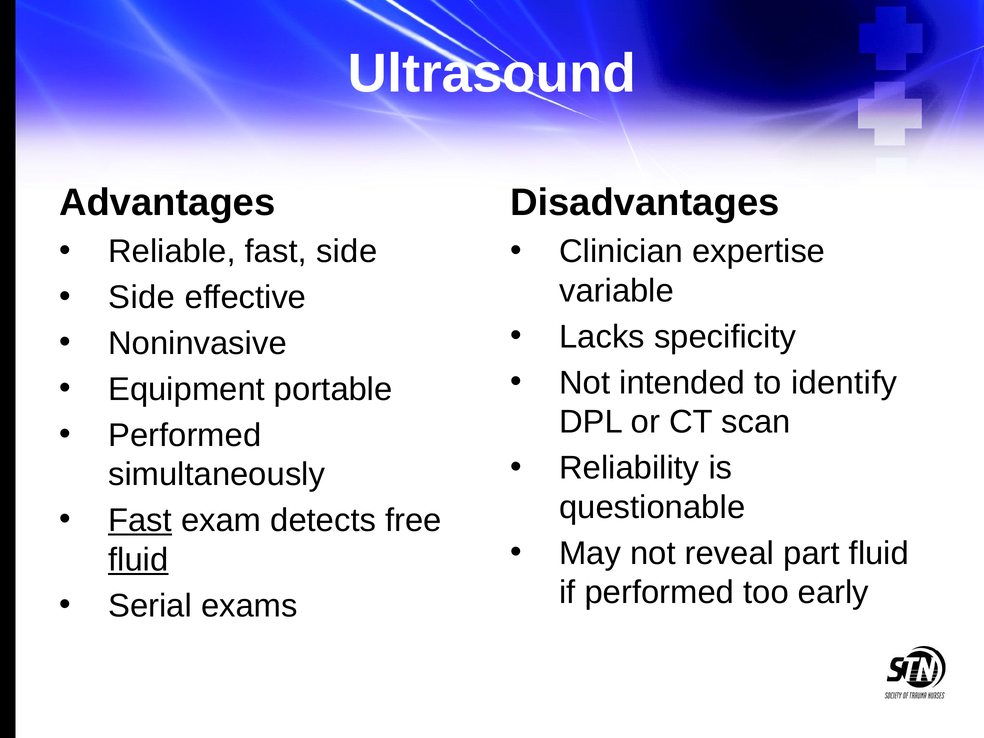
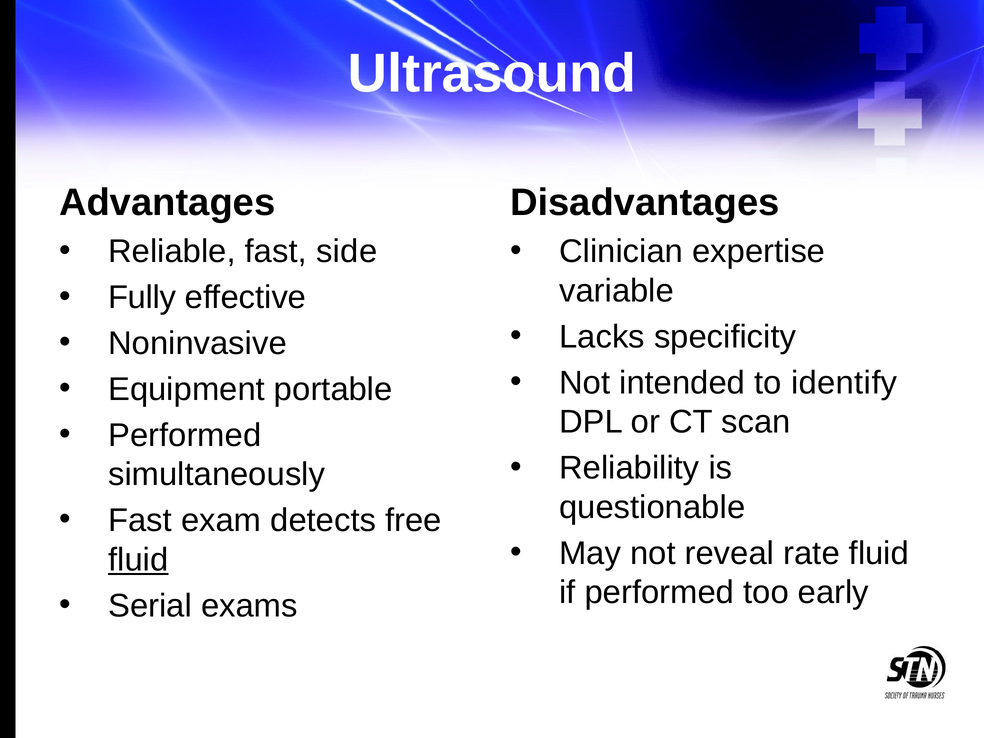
Side at (142, 298): Side -> Fully
Fast at (140, 520) underline: present -> none
part: part -> rate
